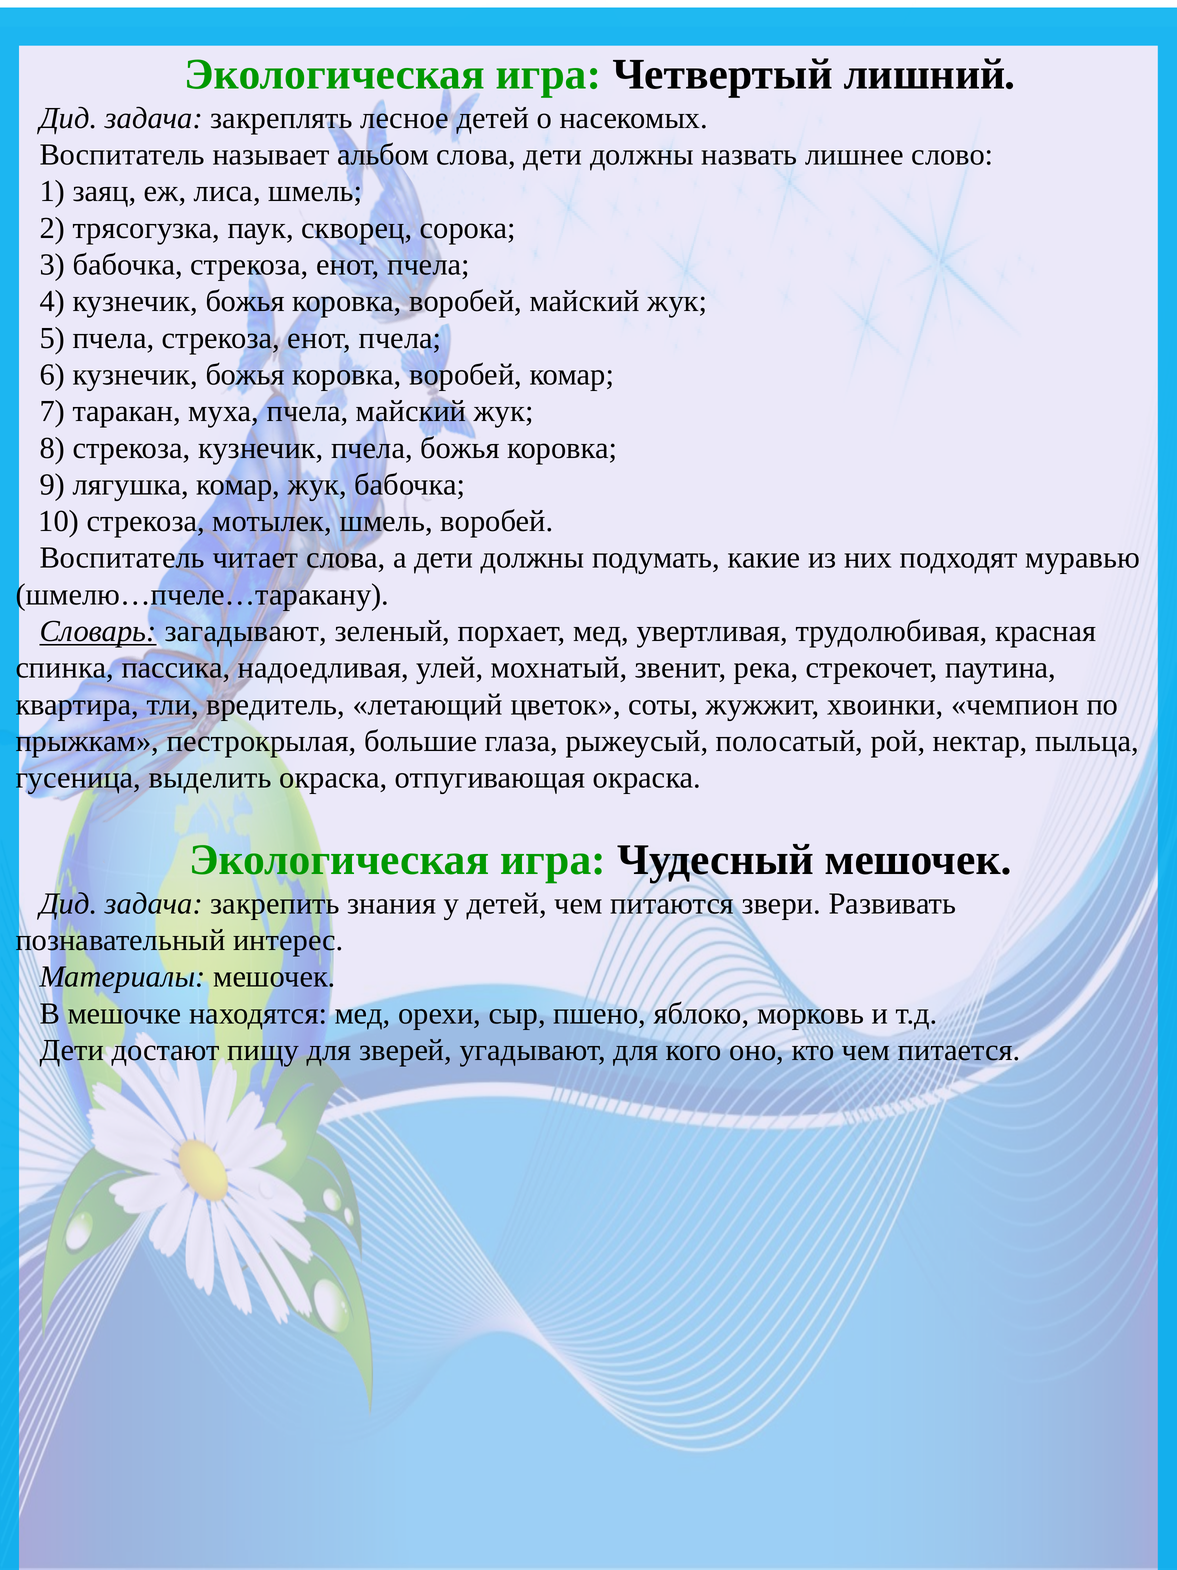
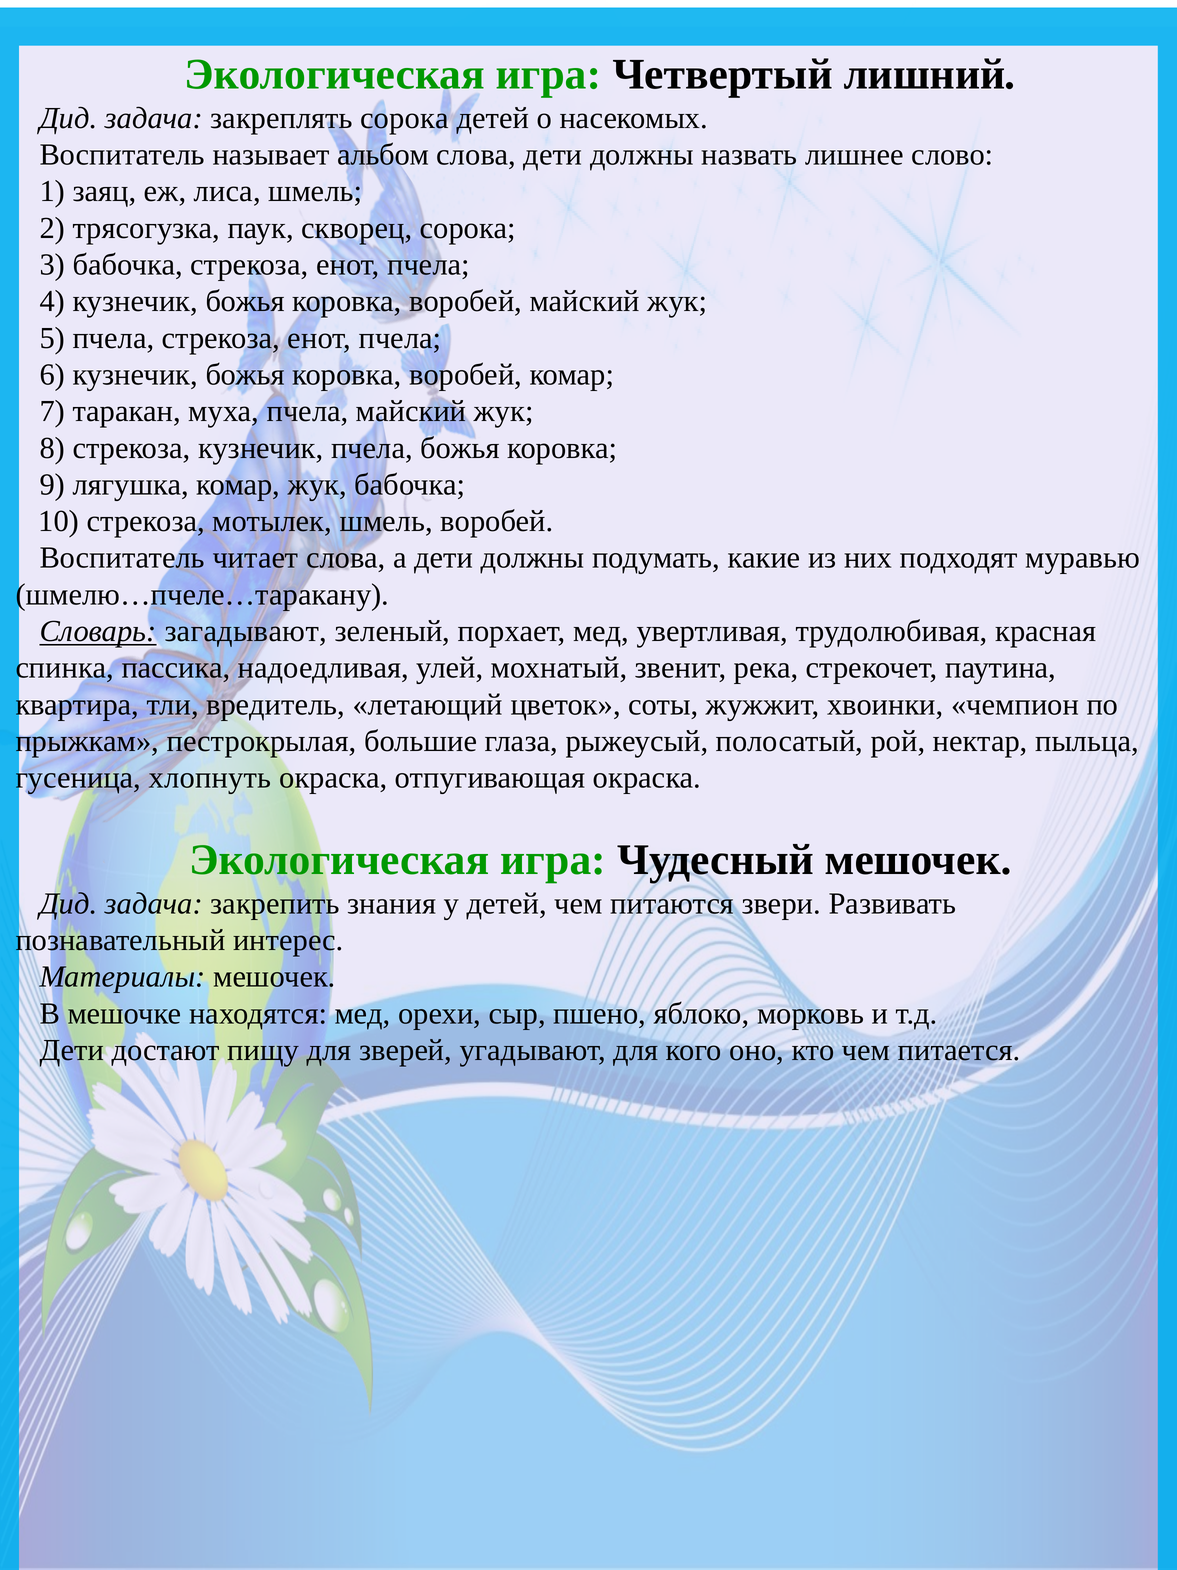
закреплять лесное: лесное -> сорока
выделить: выделить -> хлопнуть
